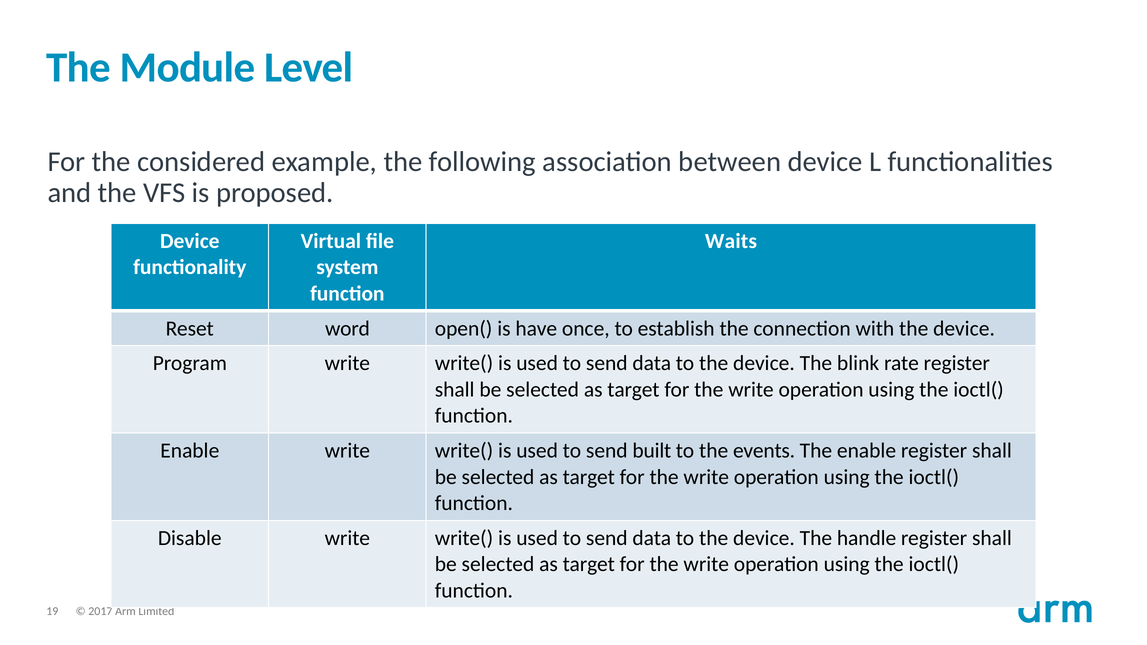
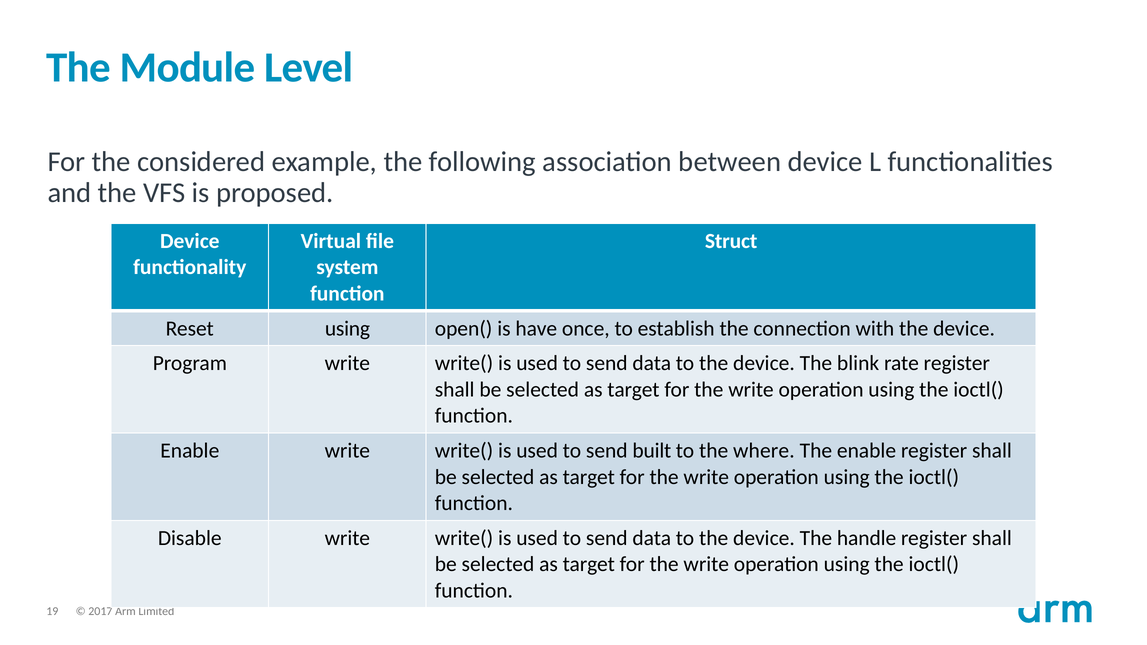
Waits: Waits -> Struct
Reset word: word -> using
events: events -> where
